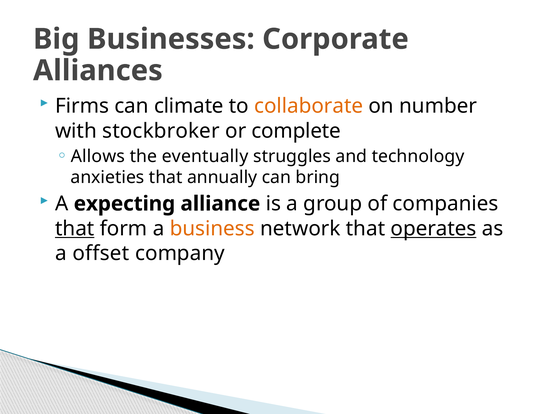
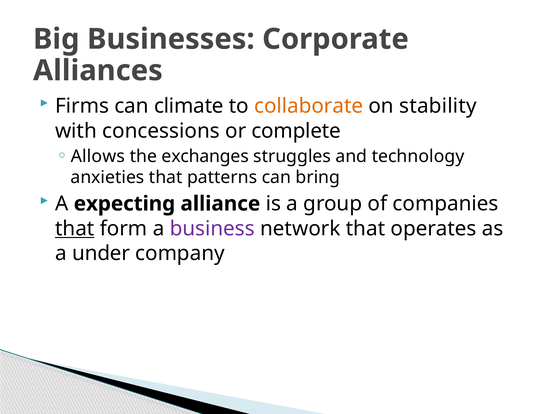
number: number -> stability
stockbroker: stockbroker -> concessions
eventually: eventually -> exchanges
annually: annually -> patterns
business colour: orange -> purple
operates underline: present -> none
offset: offset -> under
